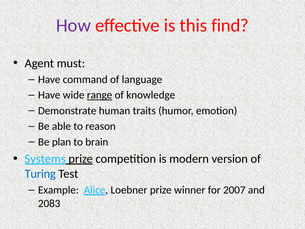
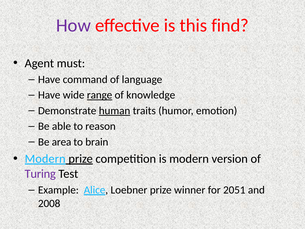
human underline: none -> present
plan: plan -> area
Systems at (45, 159): Systems -> Modern
Turing colour: blue -> purple
2007: 2007 -> 2051
2083: 2083 -> 2008
